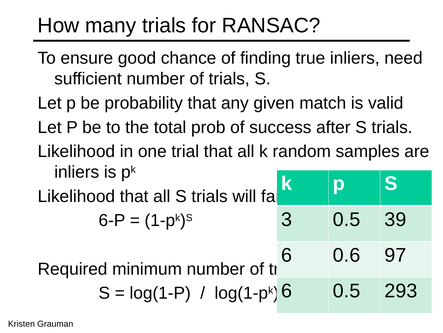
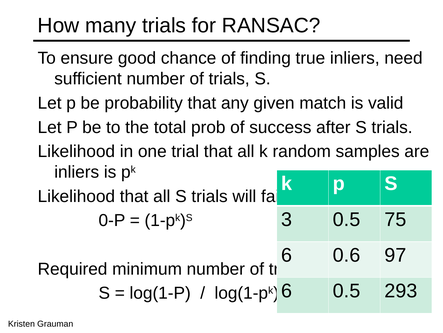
39: 39 -> 75
6-P: 6-P -> 0-P
